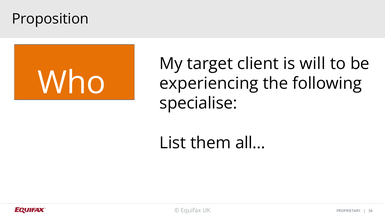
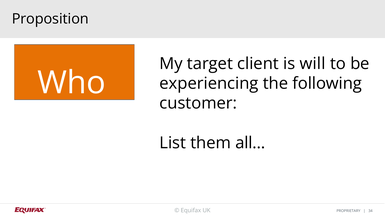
specialise: specialise -> customer
